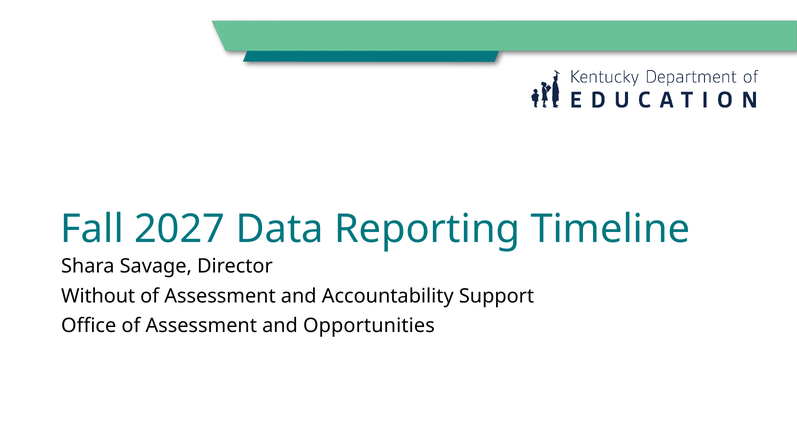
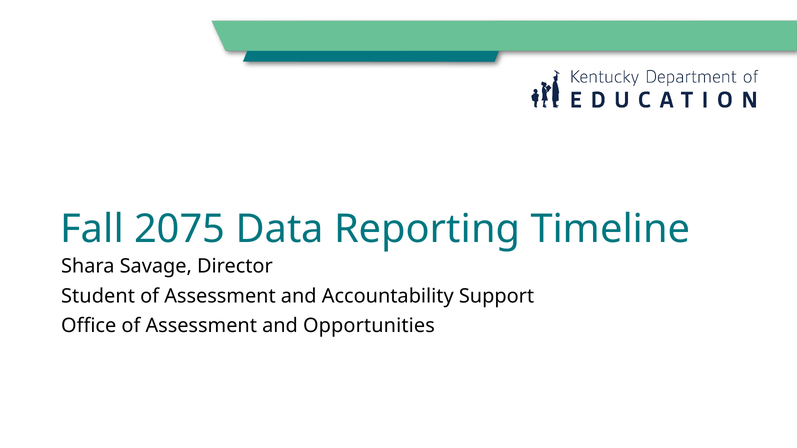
2027: 2027 -> 2075
Without: Without -> Student
